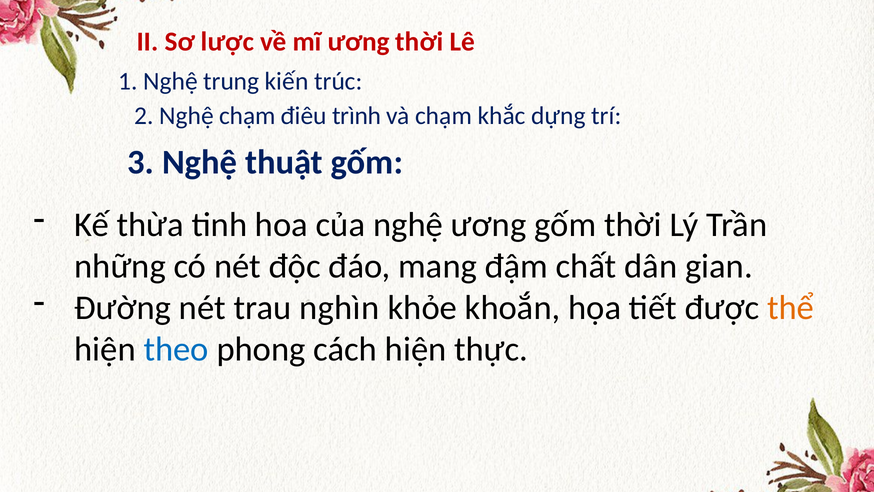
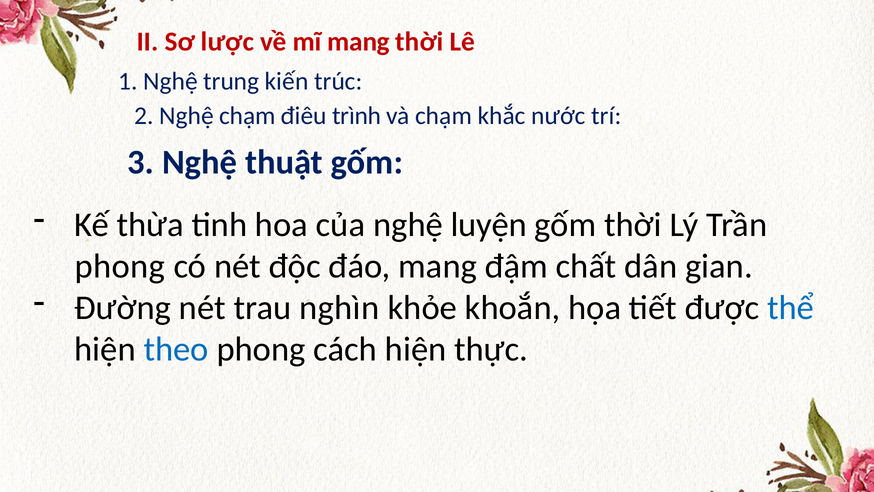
mĩ ương: ương -> mang
dựng: dựng -> nước
nghệ ương: ương -> luyện
những at (120, 266): những -> phong
thể colour: orange -> blue
